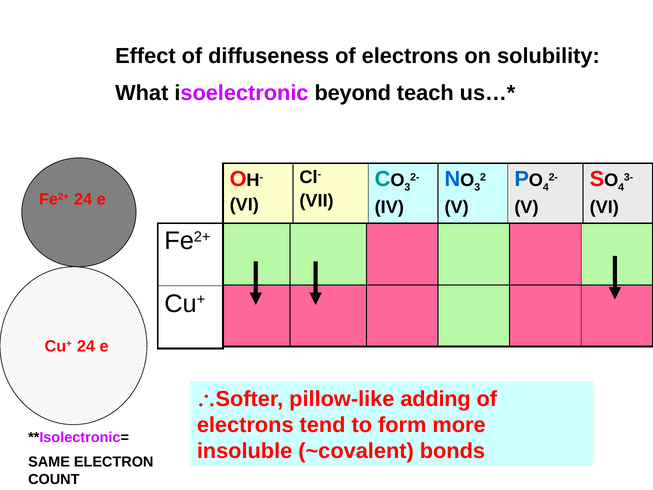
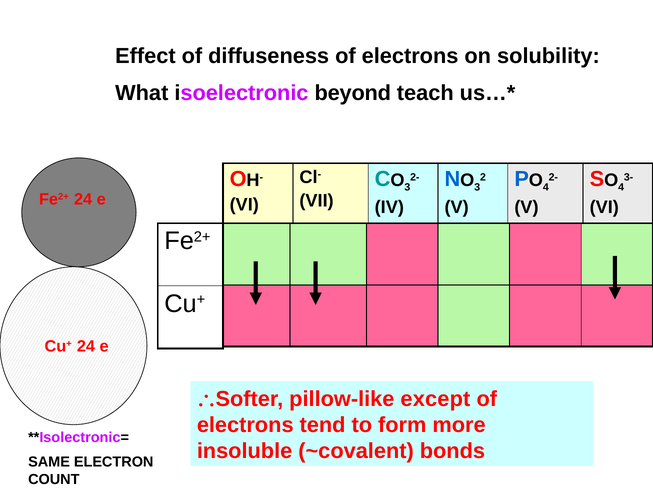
adding: adding -> except
